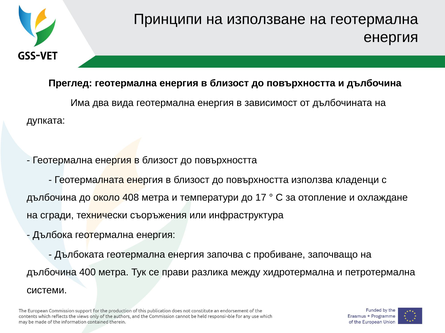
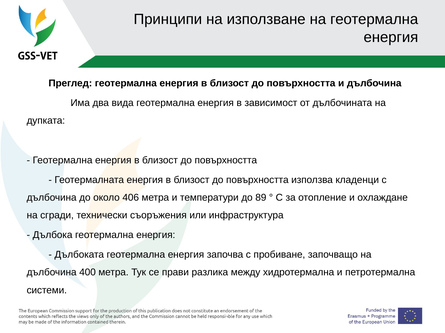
408: 408 -> 406
17: 17 -> 89
